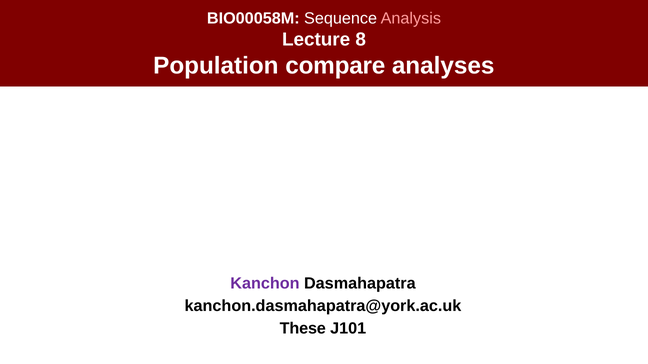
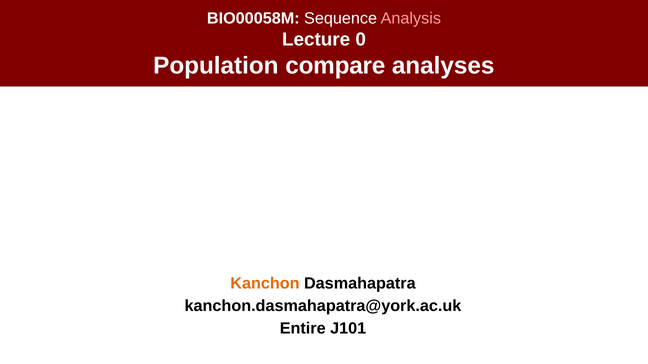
8: 8 -> 0
Kanchon colour: purple -> orange
These: These -> Entire
